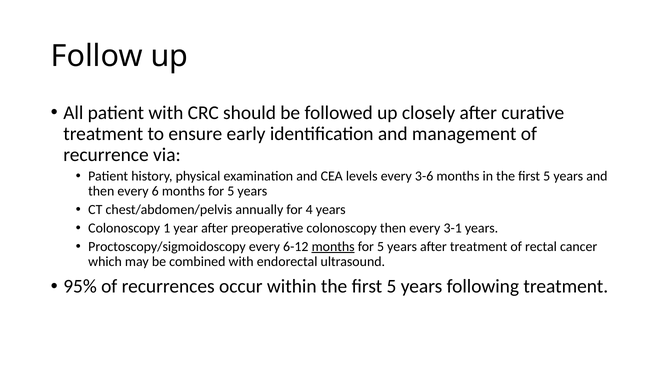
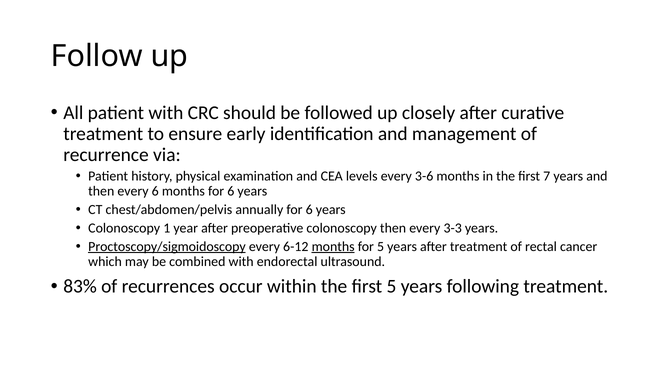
in the first 5: 5 -> 7
6 months for 5: 5 -> 6
annually for 4: 4 -> 6
3-1: 3-1 -> 3-3
Proctoscopy/sigmoidoscopy underline: none -> present
95%: 95% -> 83%
